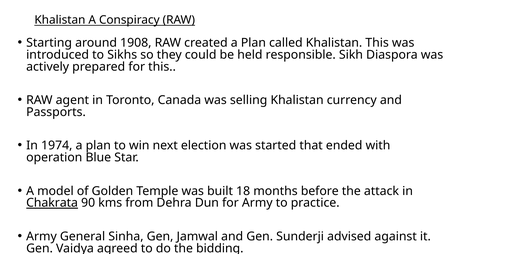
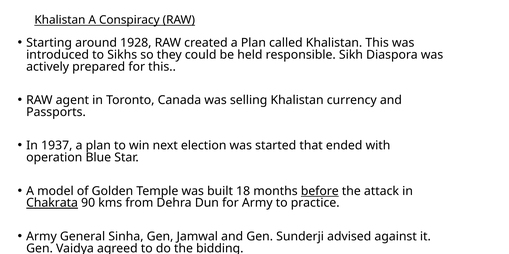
1908: 1908 -> 1928
1974: 1974 -> 1937
before underline: none -> present
